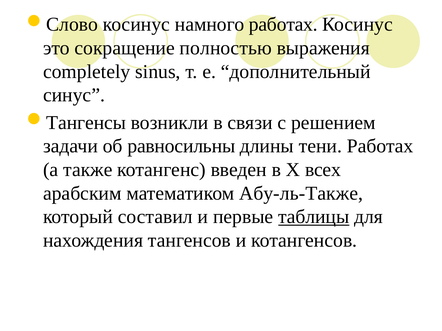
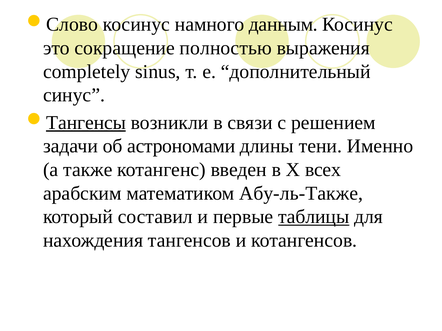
намного работах: работах -> данным
Тангенсы underline: none -> present
равносильны: равносильны -> астрономами
тени Работах: Работах -> Именно
